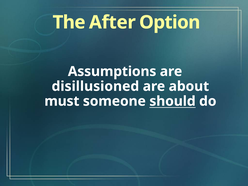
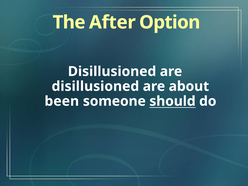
Assumptions at (112, 71): Assumptions -> Disillusioned
must: must -> been
